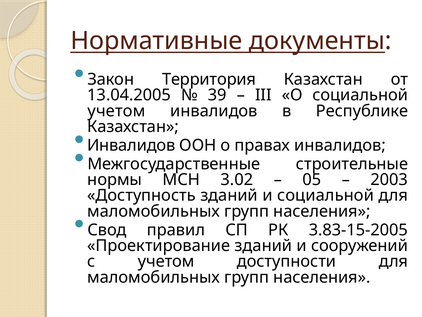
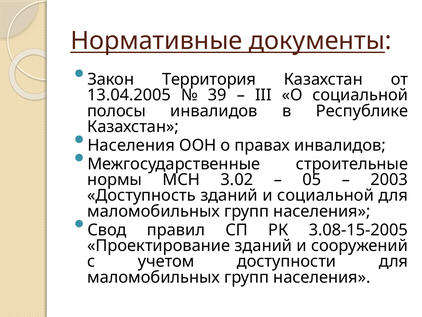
учетом at (116, 111): учетом -> полосы
Инвалидов at (131, 145): Инвалидов -> Населения
3.83-15-2005: 3.83-15-2005 -> 3.08-15-2005
